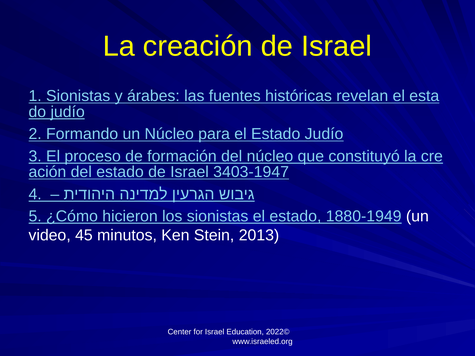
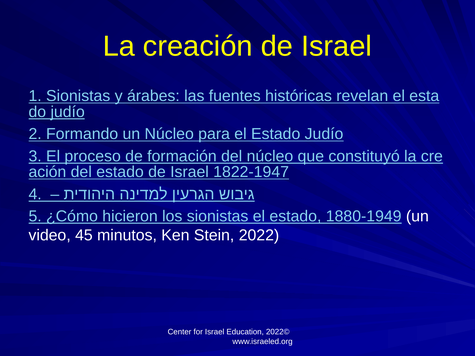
3403-1947: 3403-1947 -> 1822-1947
2013: 2013 -> 2022
